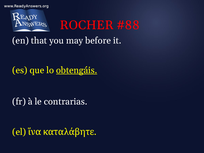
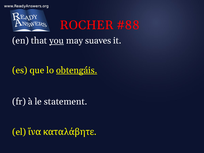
you underline: none -> present
before: before -> suaves
contrarias: contrarias -> statement
